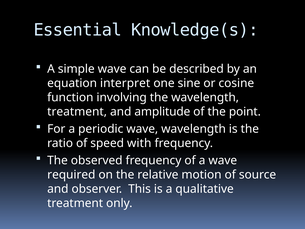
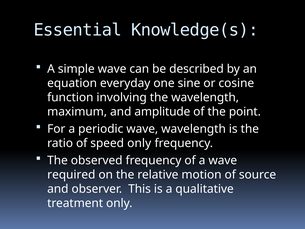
interpret: interpret -> everyday
treatment at (77, 112): treatment -> maximum
speed with: with -> only
